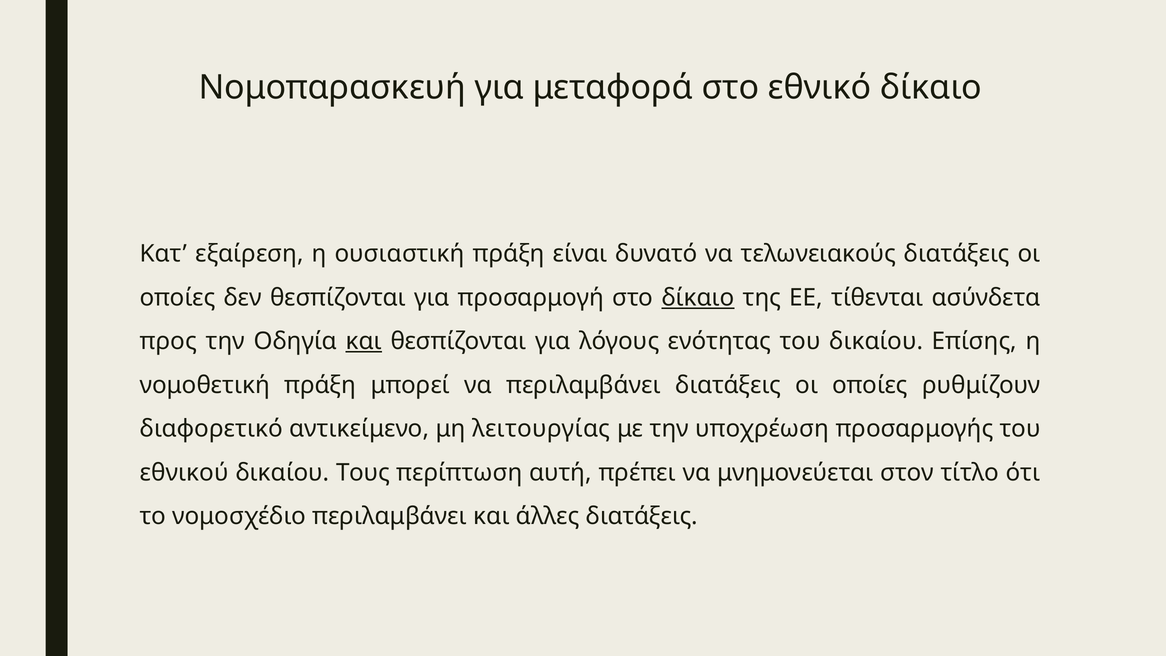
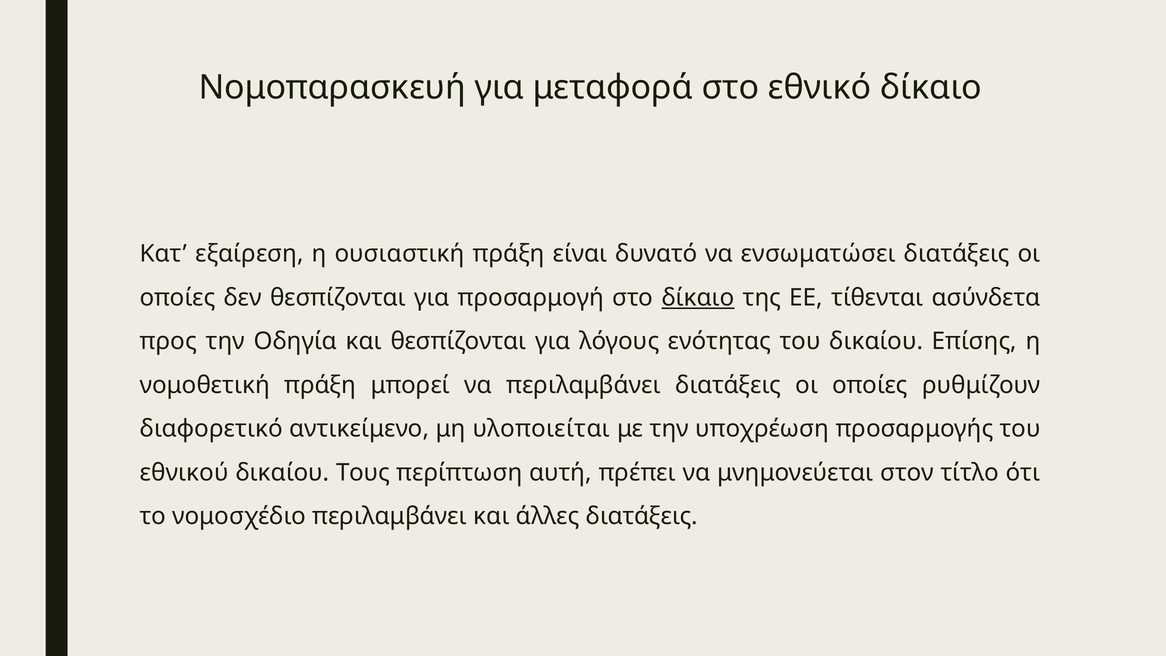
τελωνειακούς: τελωνειακούς -> ενσωματώσει
και at (364, 341) underline: present -> none
λειτουργίας: λειτουργίας -> υλοποιείται
